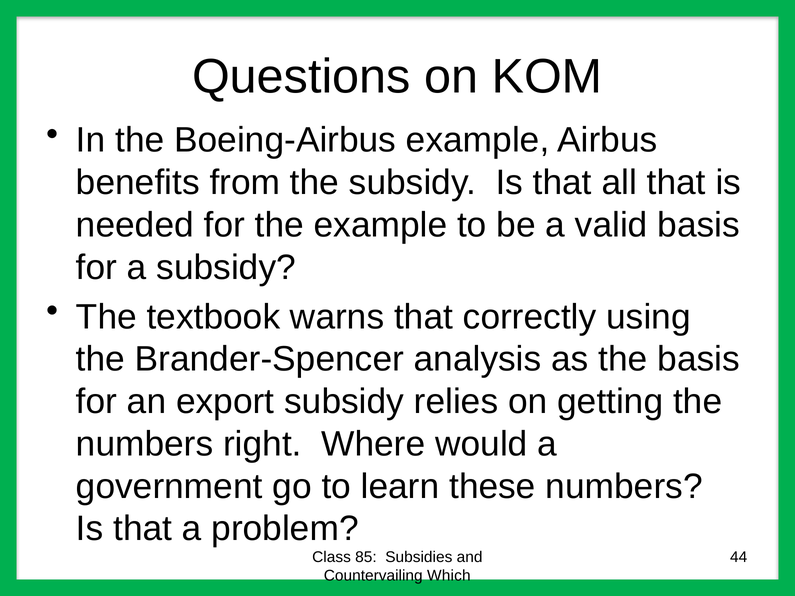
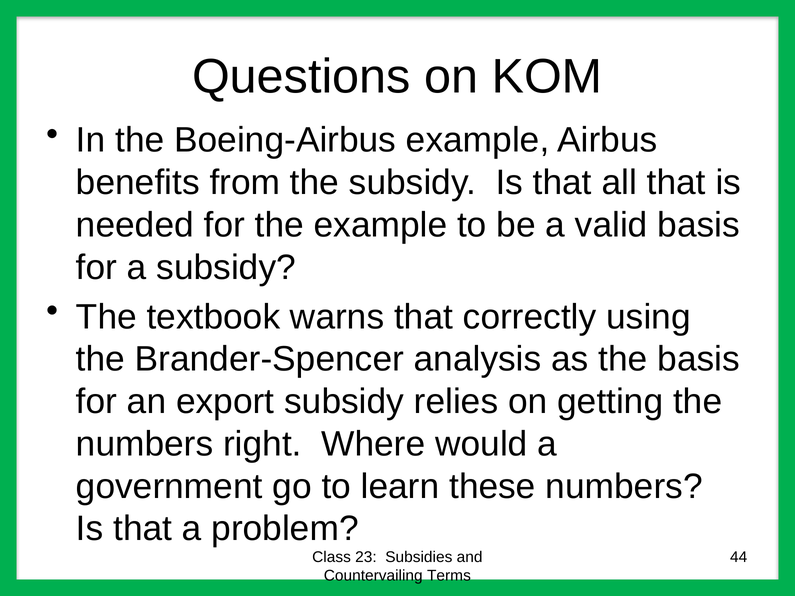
85: 85 -> 23
Which: Which -> Terms
